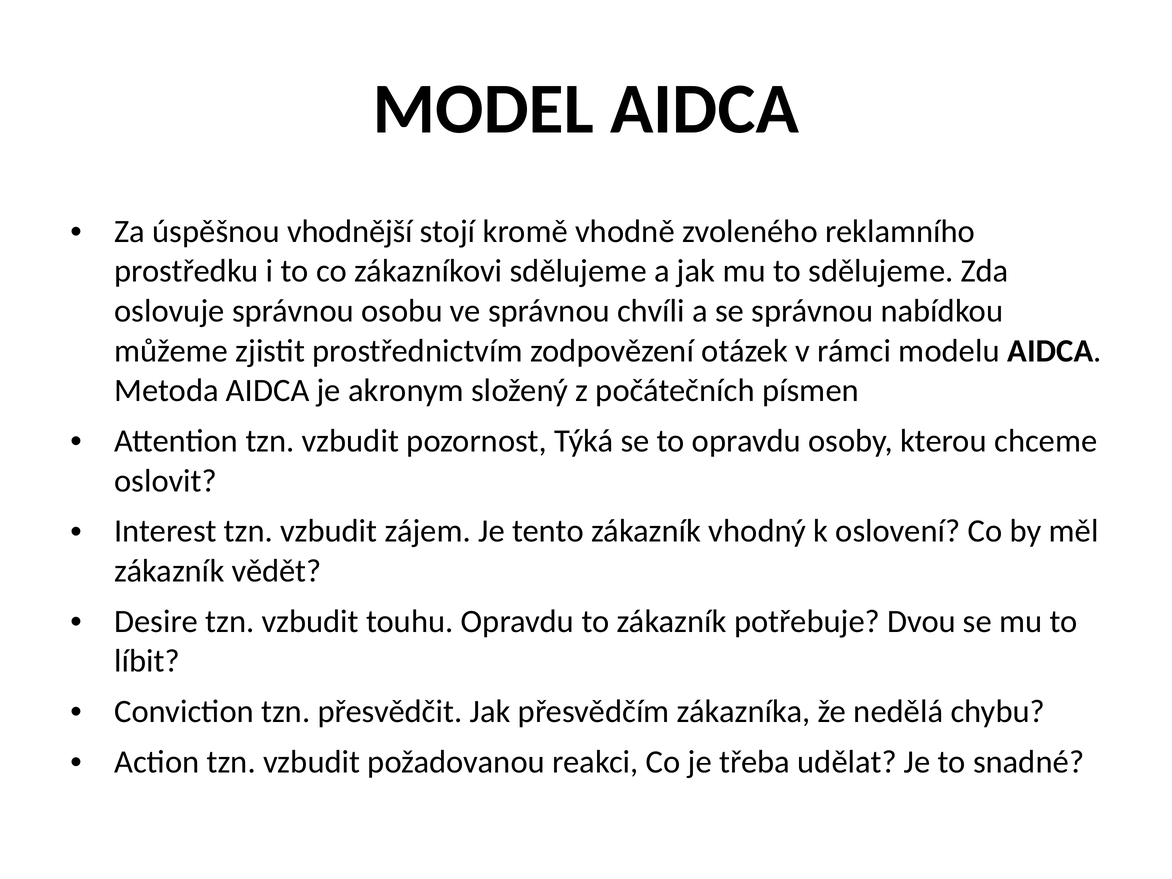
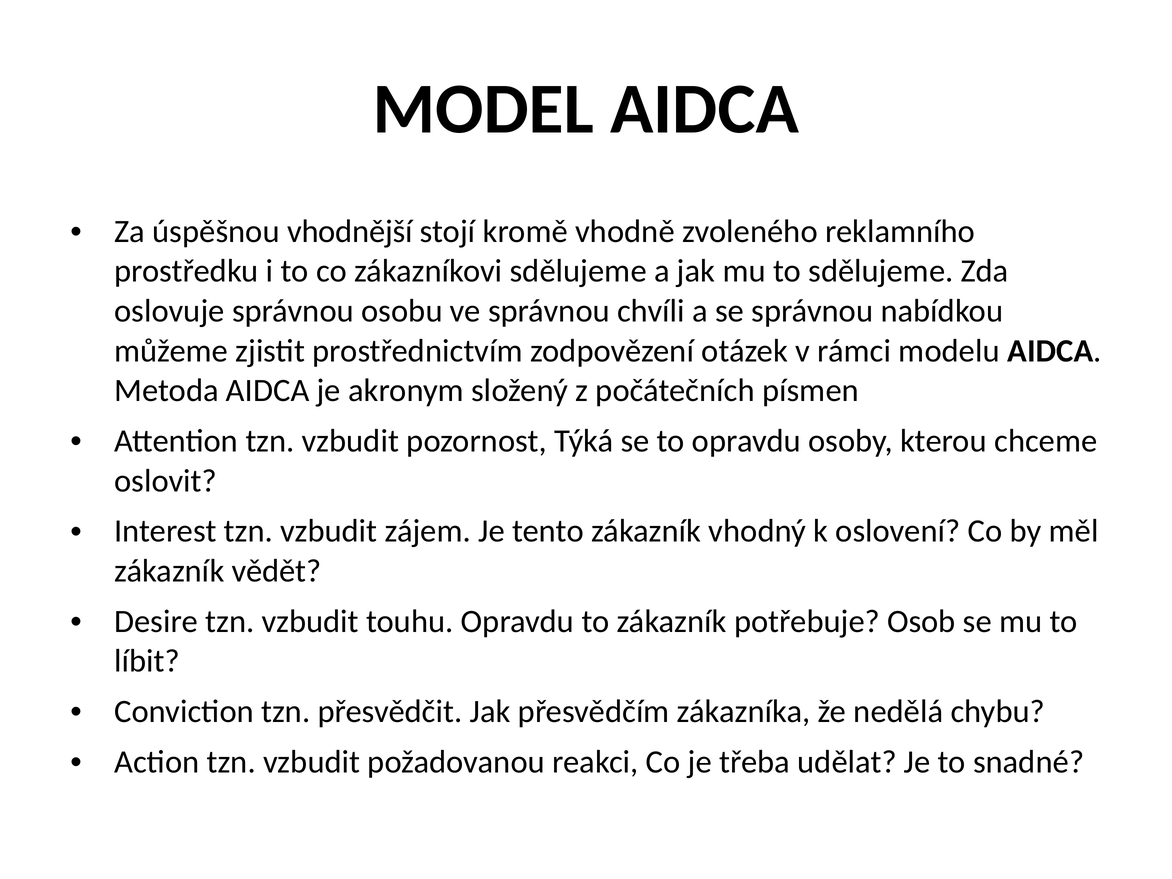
Dvou: Dvou -> Osob
